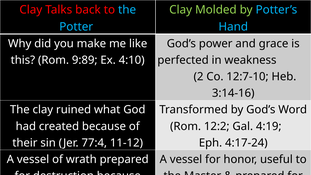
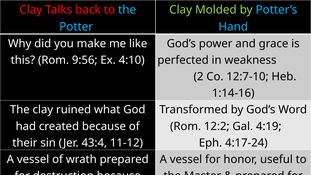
9:89: 9:89 -> 9:56
3:14-16: 3:14-16 -> 1:14-16
77:4: 77:4 -> 43:4
